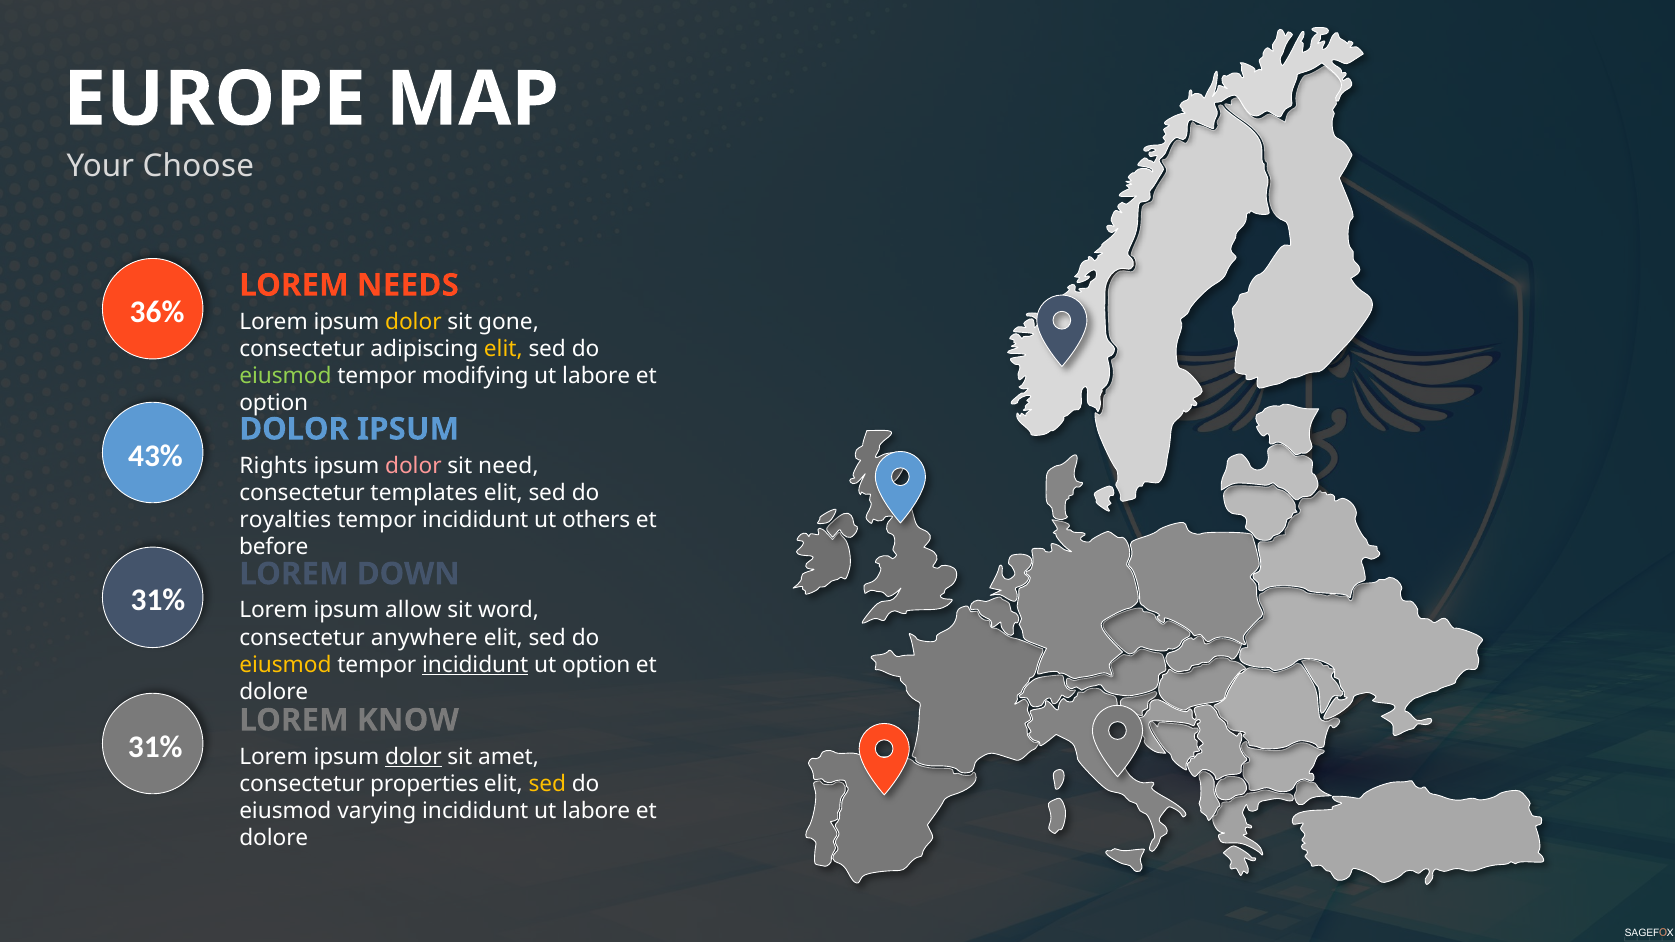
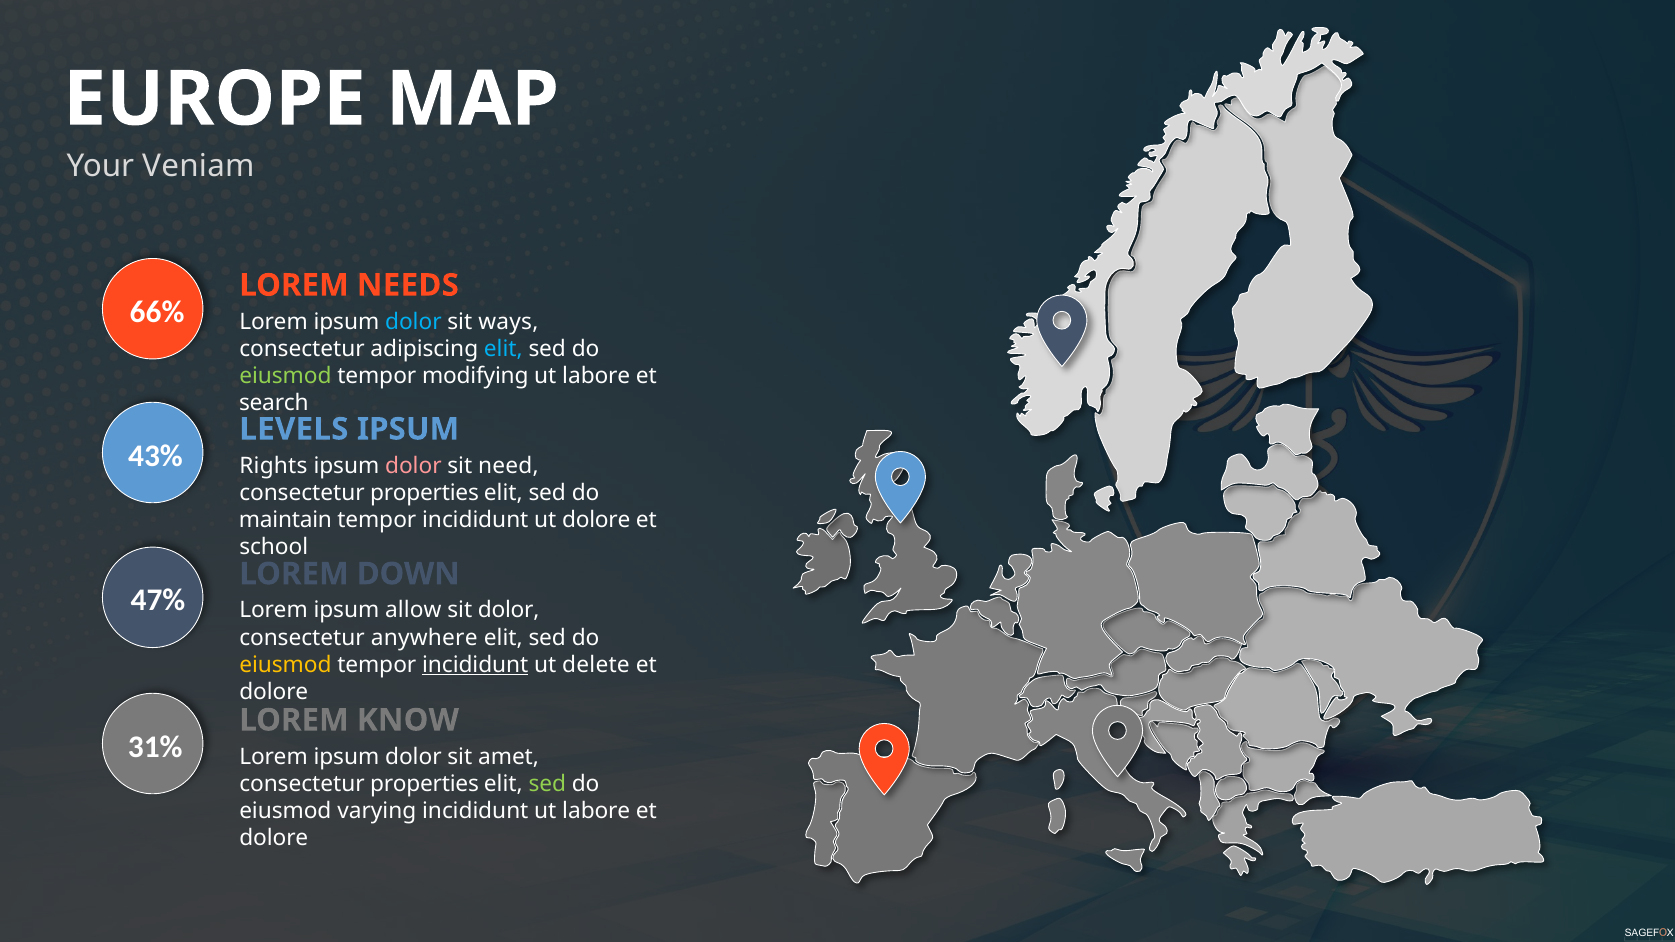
Choose: Choose -> Veniam
36%: 36% -> 66%
dolor at (413, 322) colour: yellow -> light blue
gone: gone -> ways
elit at (503, 349) colour: yellow -> light blue
option at (274, 404): option -> search
DOLOR at (294, 429): DOLOR -> LEVELS
templates at (424, 493): templates -> properties
royalties: royalties -> maintain
ut others: others -> dolore
before: before -> school
31% at (158, 600): 31% -> 47%
sit word: word -> dolor
ut option: option -> delete
dolor at (413, 757) underline: present -> none
sed at (547, 784) colour: yellow -> light green
